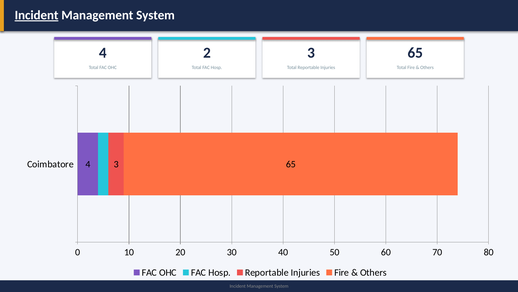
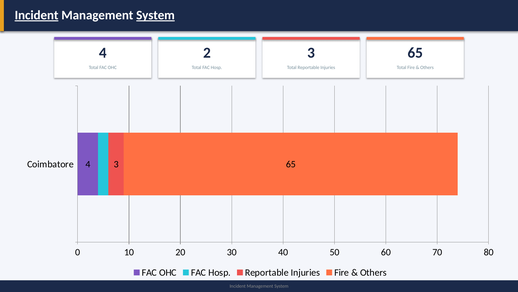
System at (155, 15) underline: none -> present
